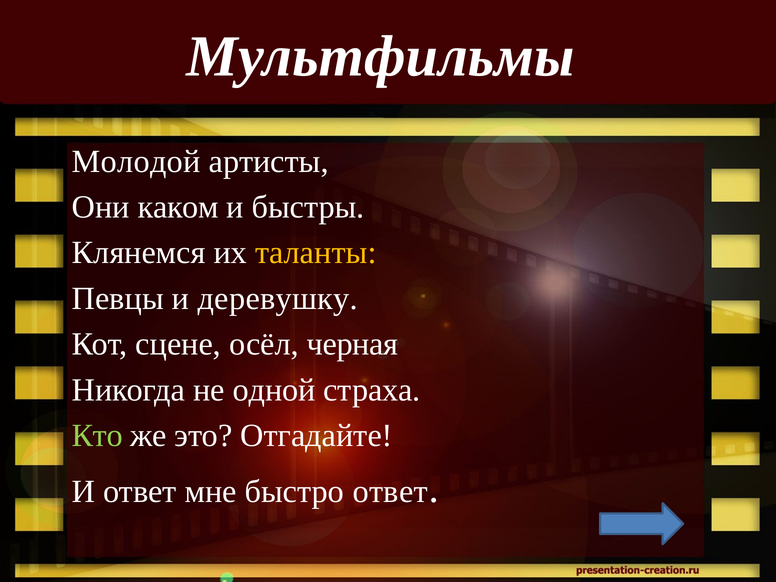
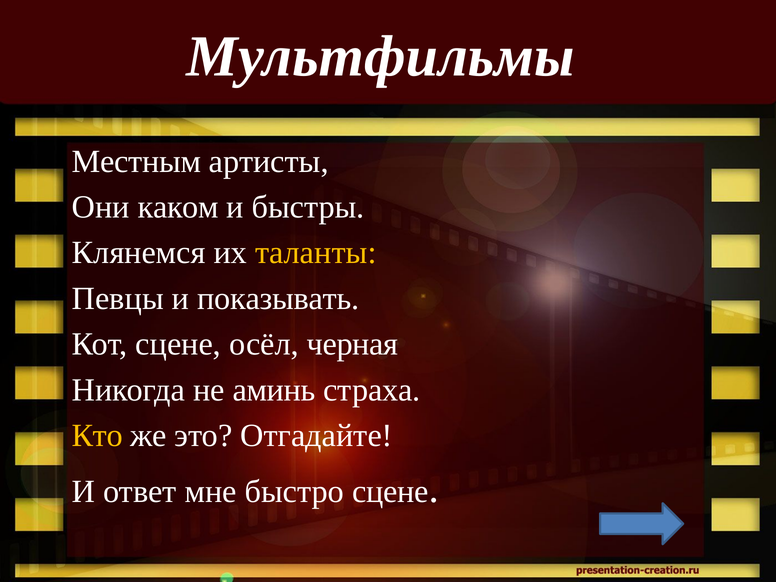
Молодой: Молодой -> Местным
деревушку: деревушку -> показывать
одной: одной -> аминь
Кто colour: light green -> yellow
быстро ответ: ответ -> сцене
